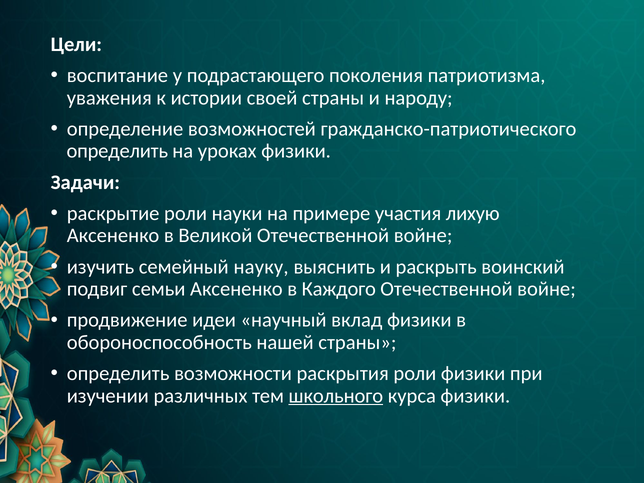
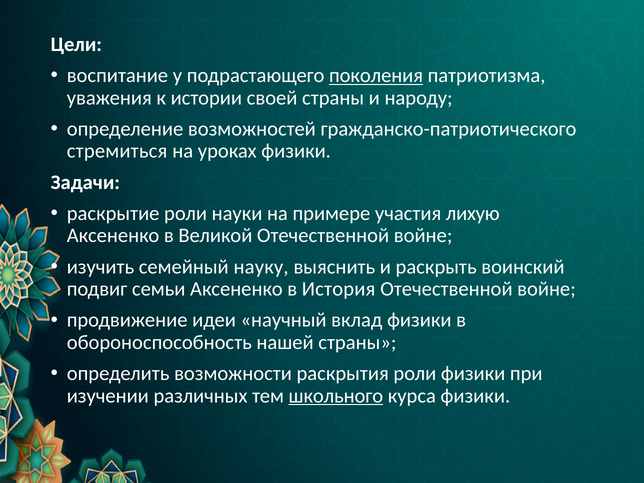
поколения underline: none -> present
определить at (117, 151): определить -> стремиться
Каждого: Каждого -> История
